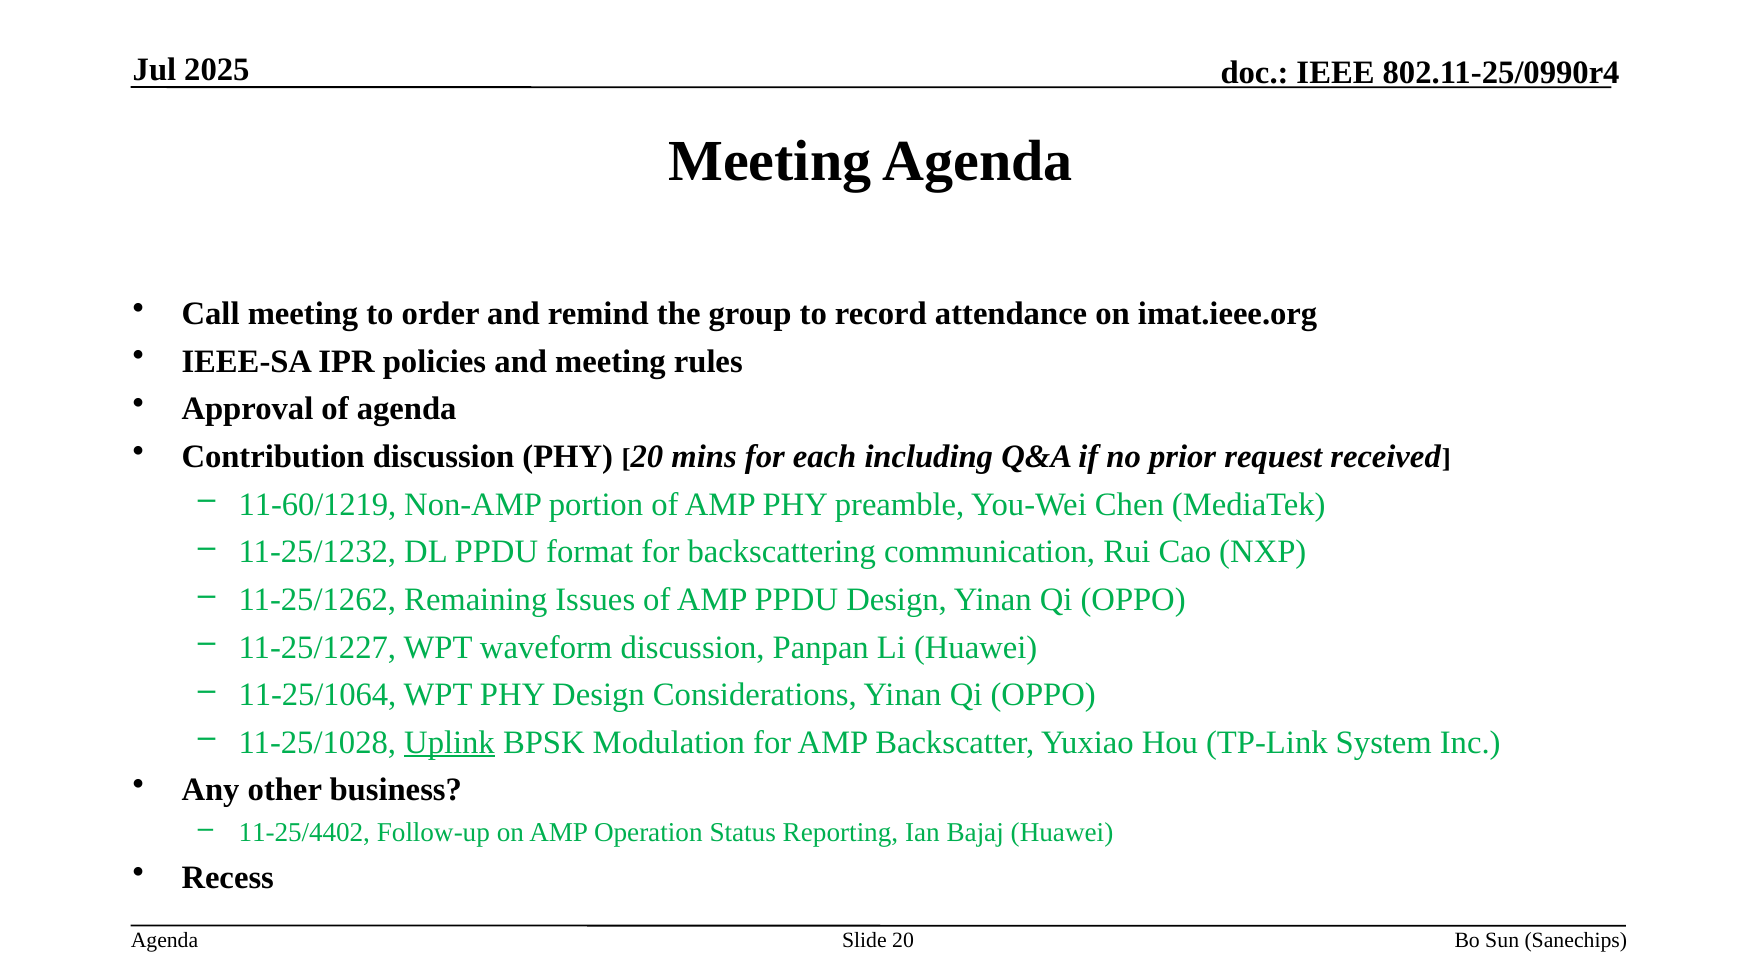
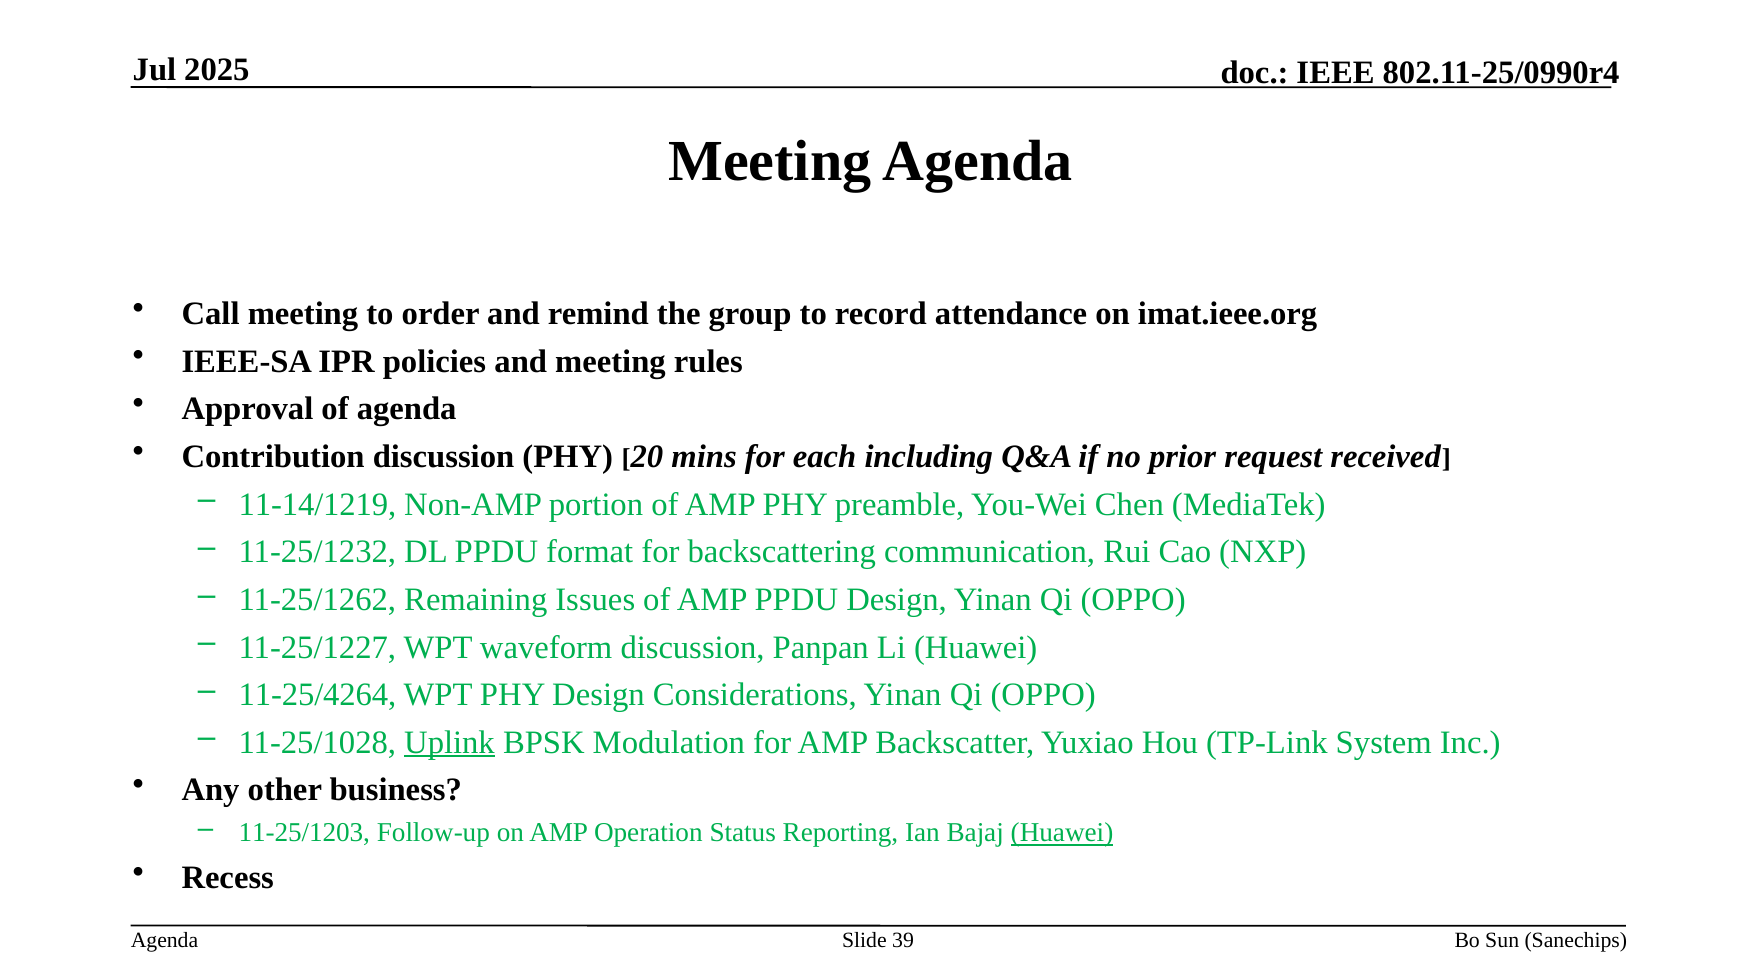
11-60/1219: 11-60/1219 -> 11-14/1219
11-25/1064: 11-25/1064 -> 11-25/4264
11-25/4402: 11-25/4402 -> 11-25/1203
Huawei at (1062, 833) underline: none -> present
Slide 20: 20 -> 39
